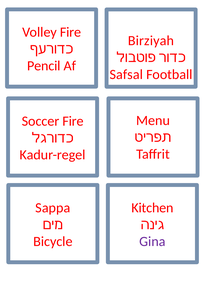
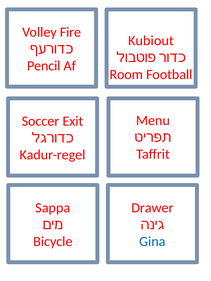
Birziyah: Birziyah -> Kubiout
Safsal: Safsal -> Room
Soccer Fire: Fire -> Exit
Kitchen: Kitchen -> Drawer
Gina colour: purple -> blue
